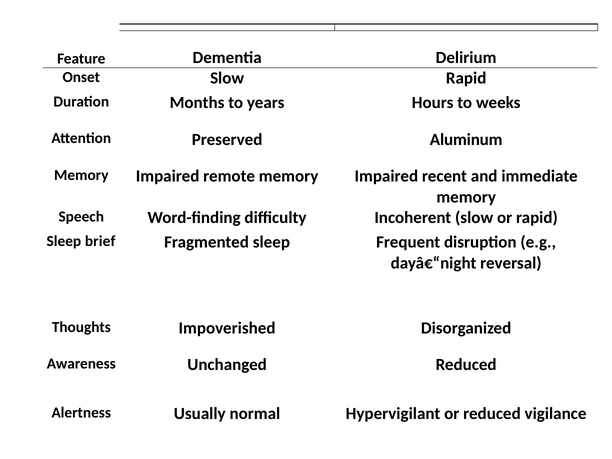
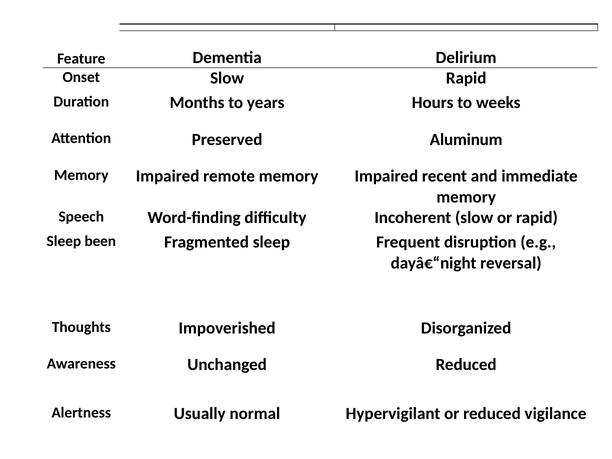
brief: brief -> been
